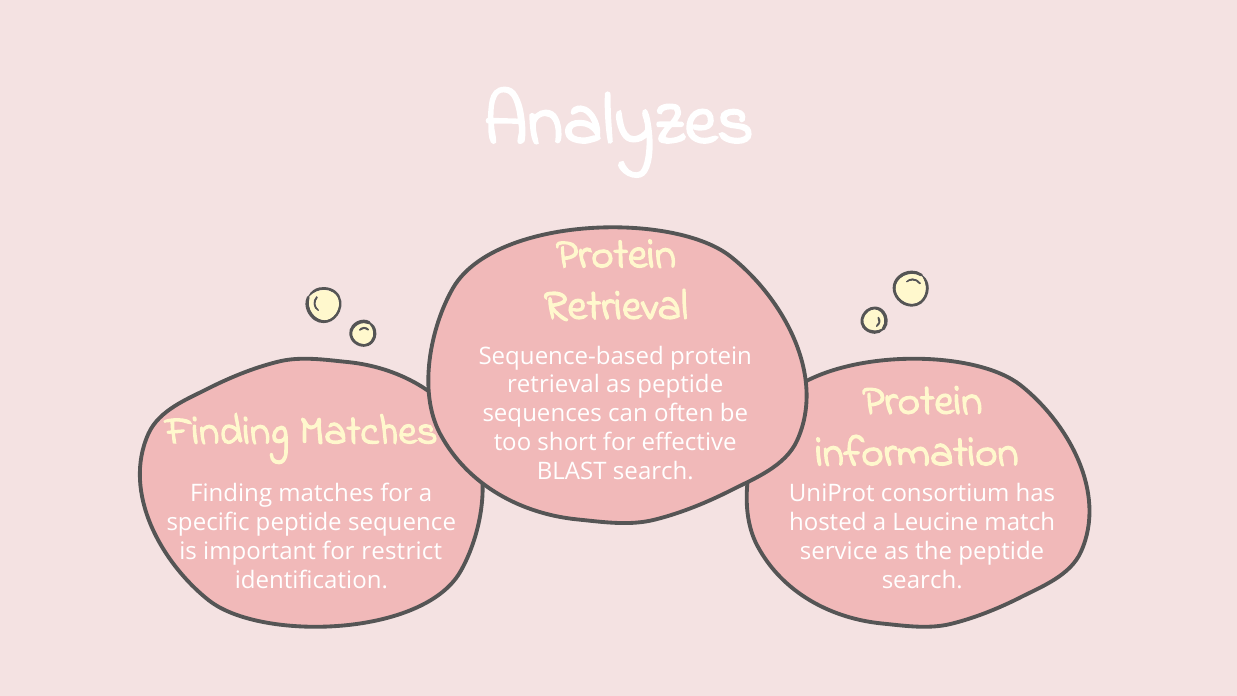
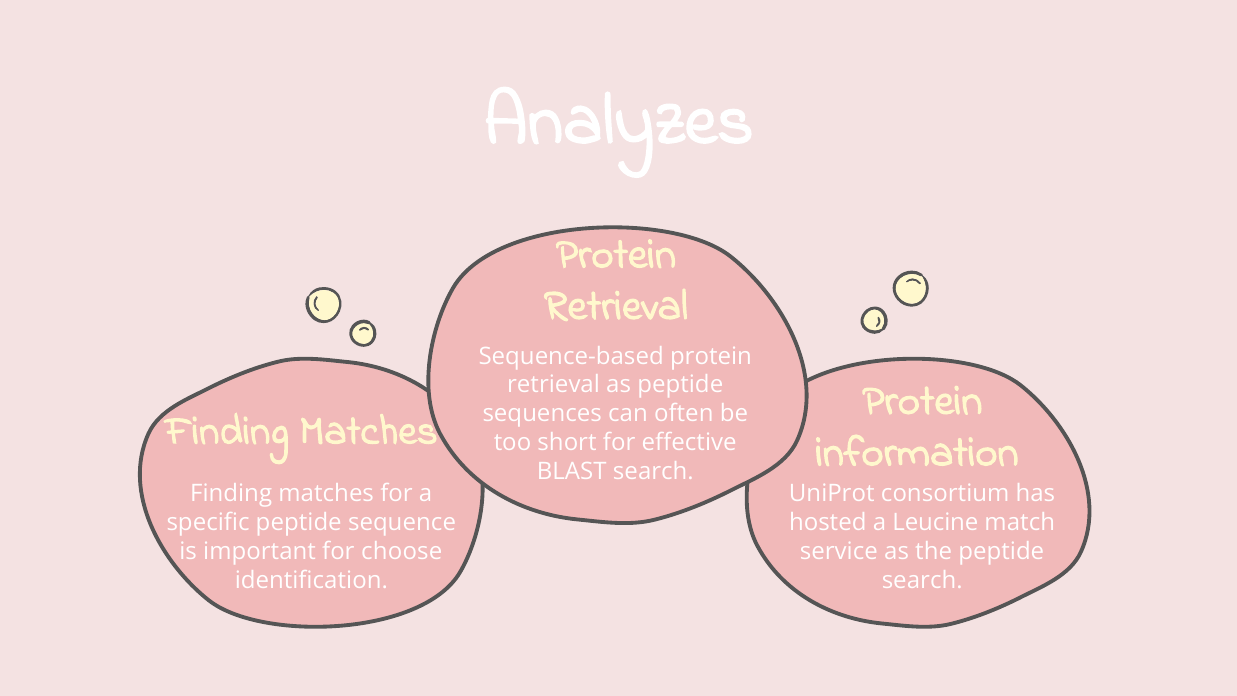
restrict: restrict -> choose
